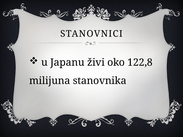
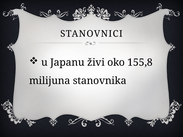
122,8: 122,8 -> 155,8
